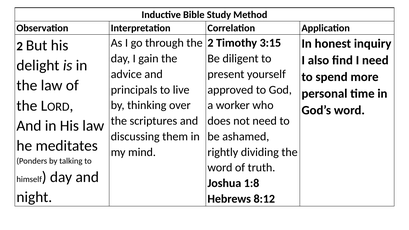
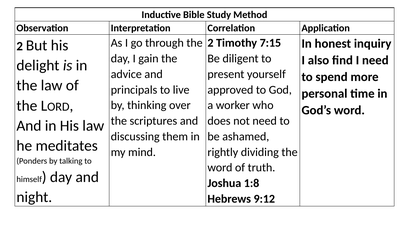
3:15: 3:15 -> 7:15
8:12: 8:12 -> 9:12
